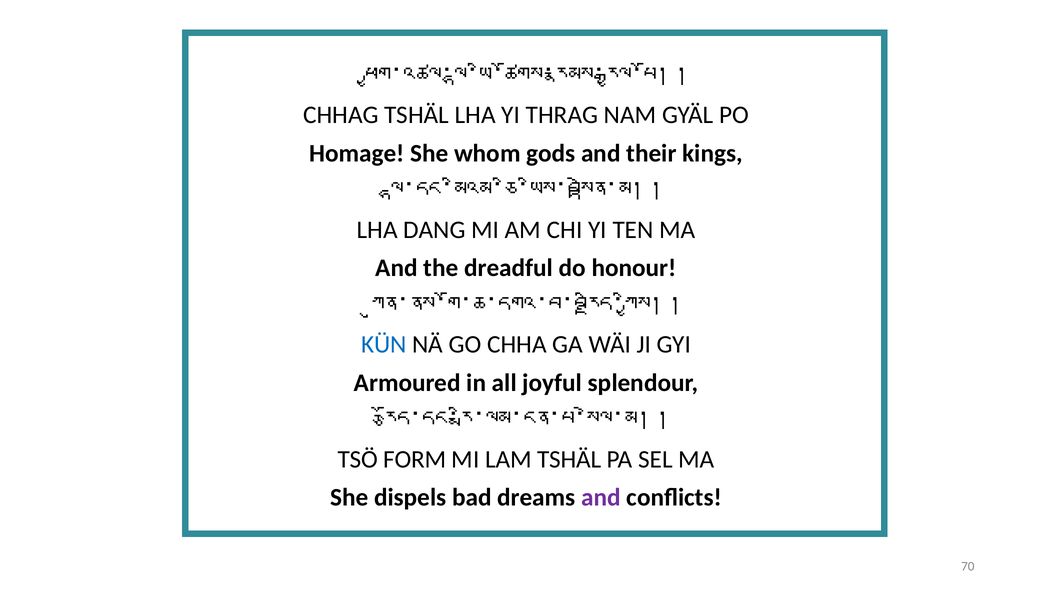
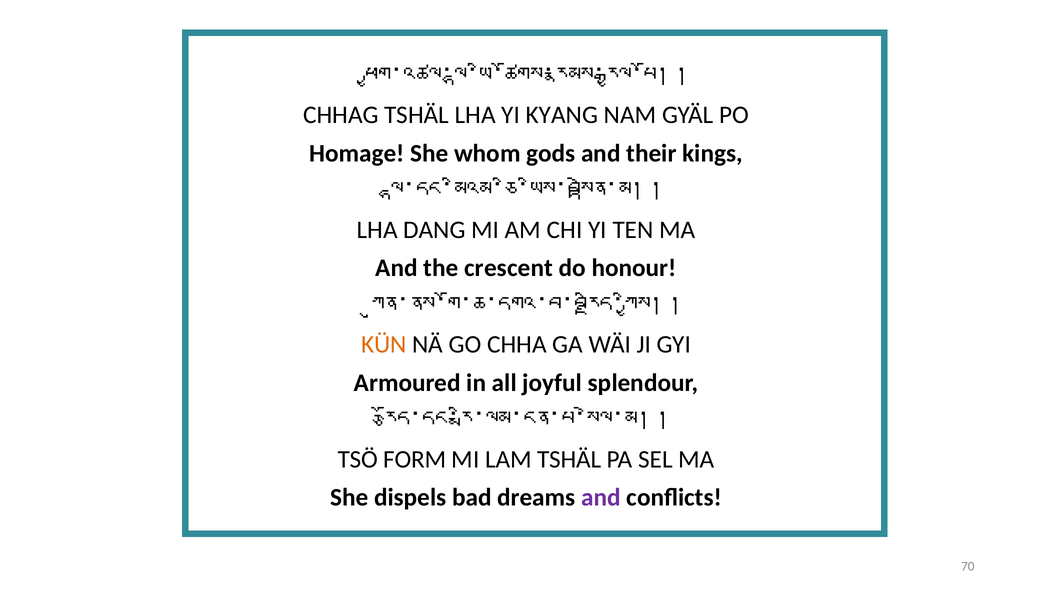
THRAG: THRAG -> KYANG
dreadful: dreadful -> crescent
KÜN colour: blue -> orange
